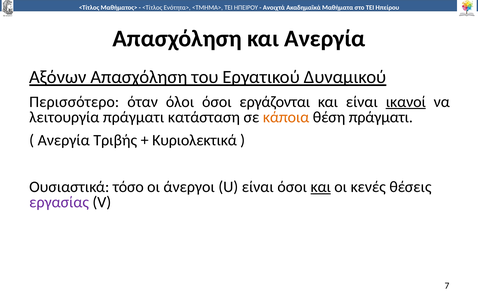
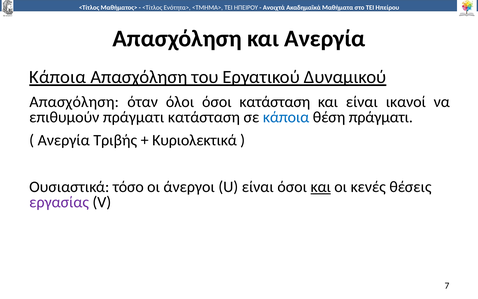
Αξόνων at (58, 77): Αξόνων -> Κάποια
Περισσότερο at (74, 102): Περισσότερο -> Απασχόληση
όσοι εργάζονται: εργάζονται -> κατάσταση
ικανοί underline: present -> none
λειτουργία: λειτουργία -> επιθυµούν
κάποια at (286, 117) colour: orange -> blue
